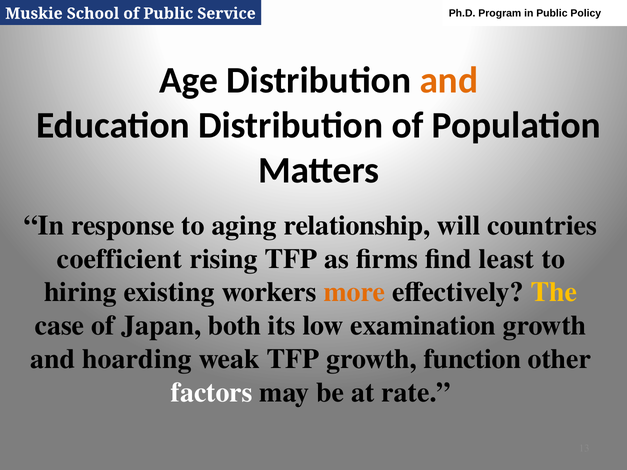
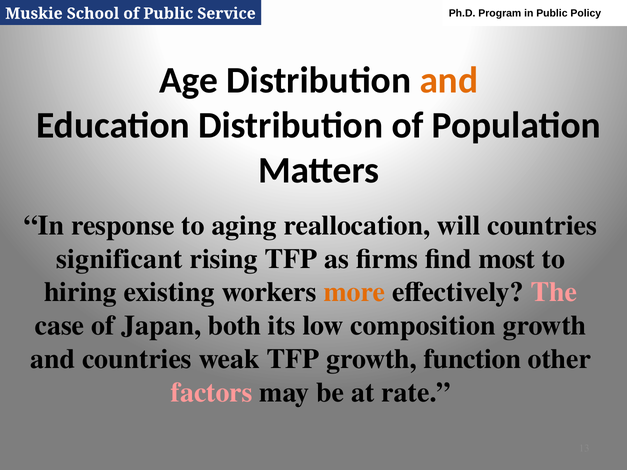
relationship: relationship -> reallocation
coefficient: coefficient -> significant
least: least -> most
The colour: yellow -> pink
examination: examination -> composition
and hoarding: hoarding -> countries
factors colour: white -> pink
